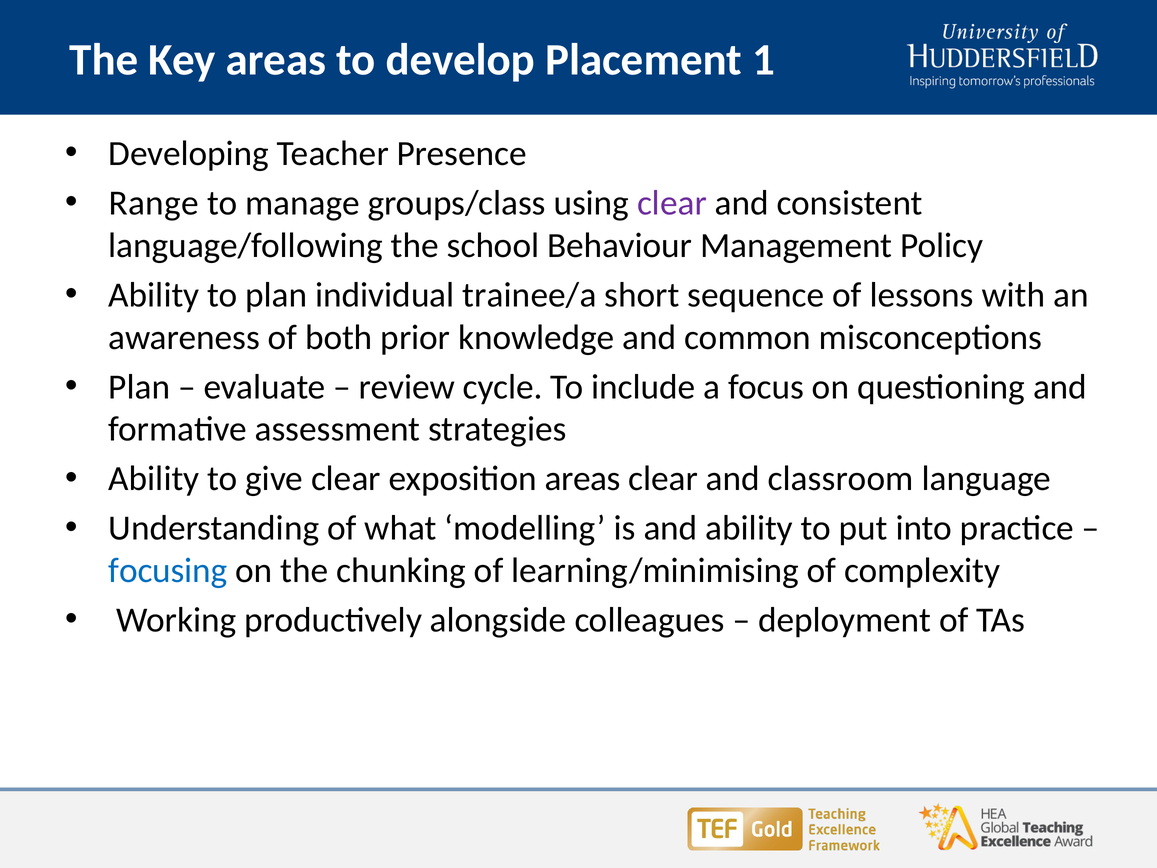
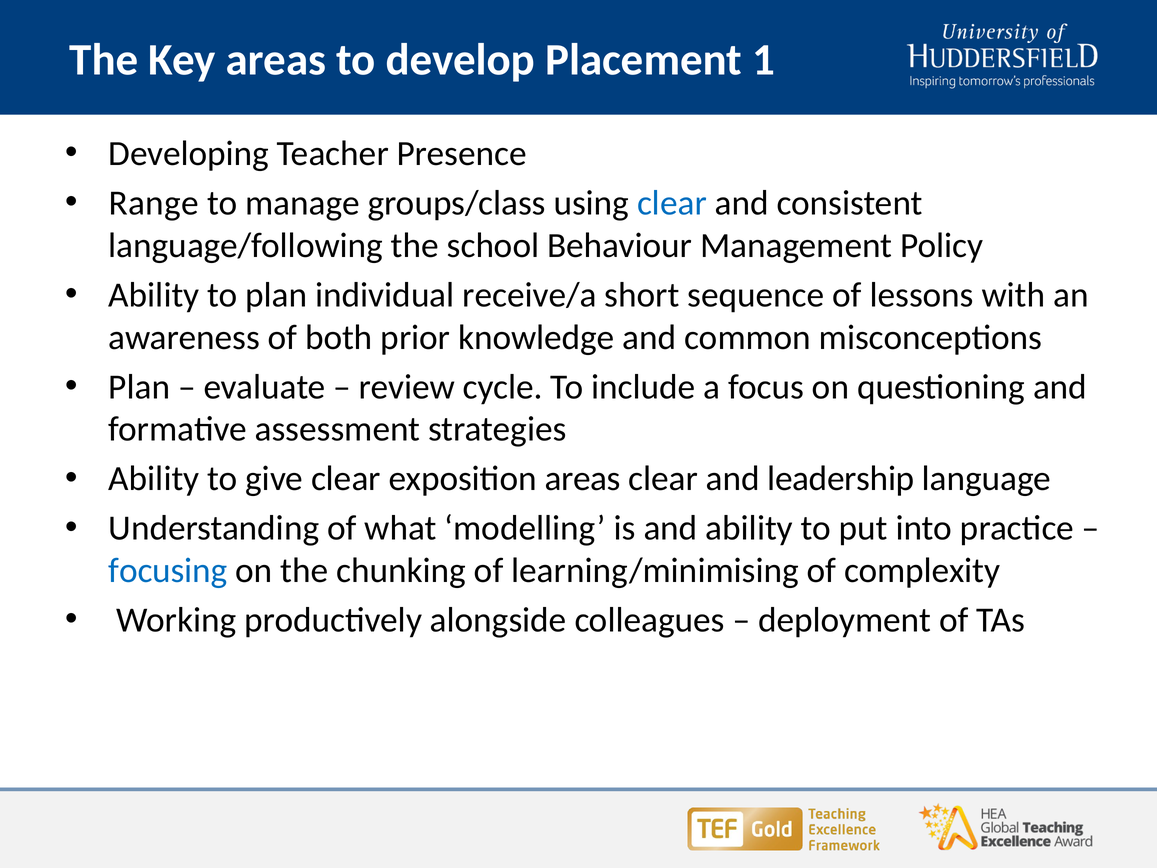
clear at (672, 203) colour: purple -> blue
trainee/a: trainee/a -> receive/a
classroom: classroom -> leadership
